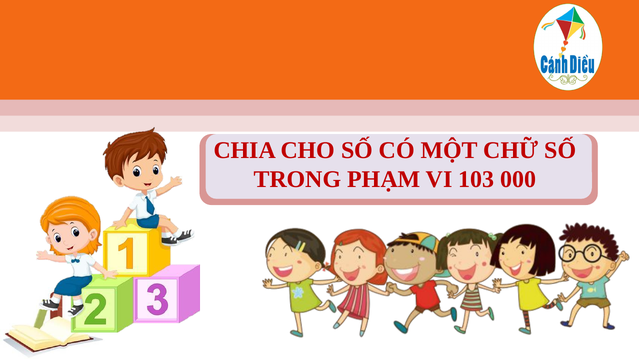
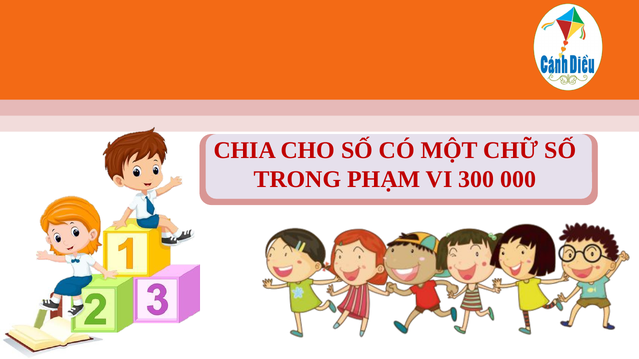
103: 103 -> 300
